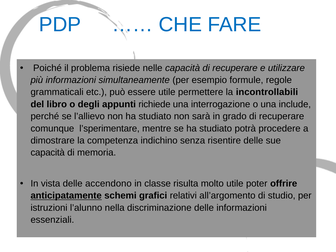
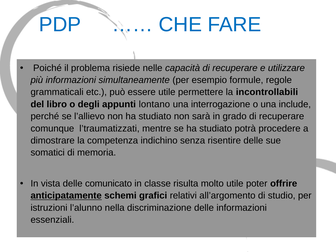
richiede: richiede -> lontano
l’sperimentare: l’sperimentare -> l’traumatizzati
capacità at (48, 153): capacità -> somatici
accendono: accendono -> comunicato
